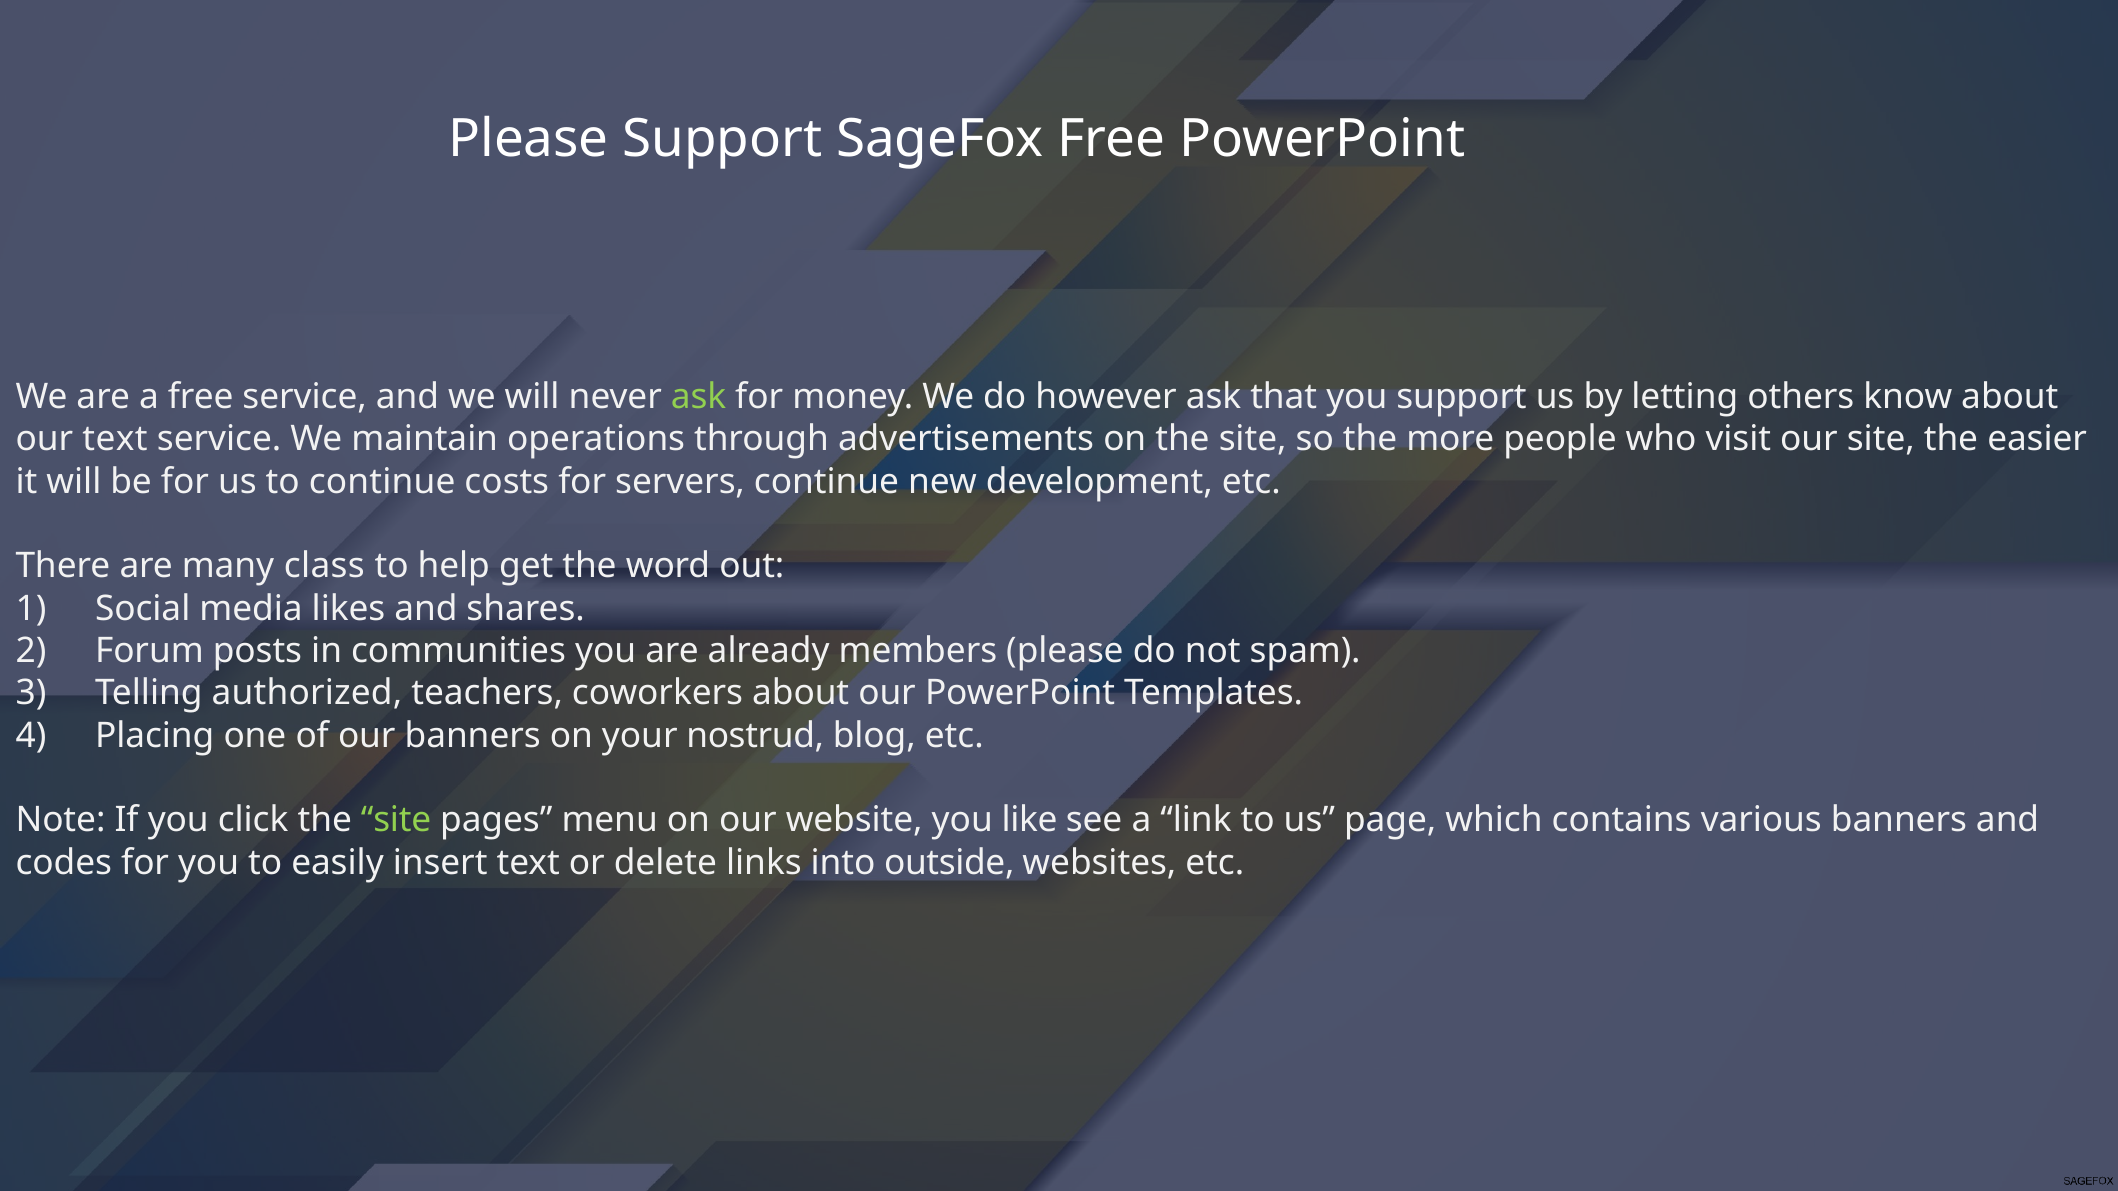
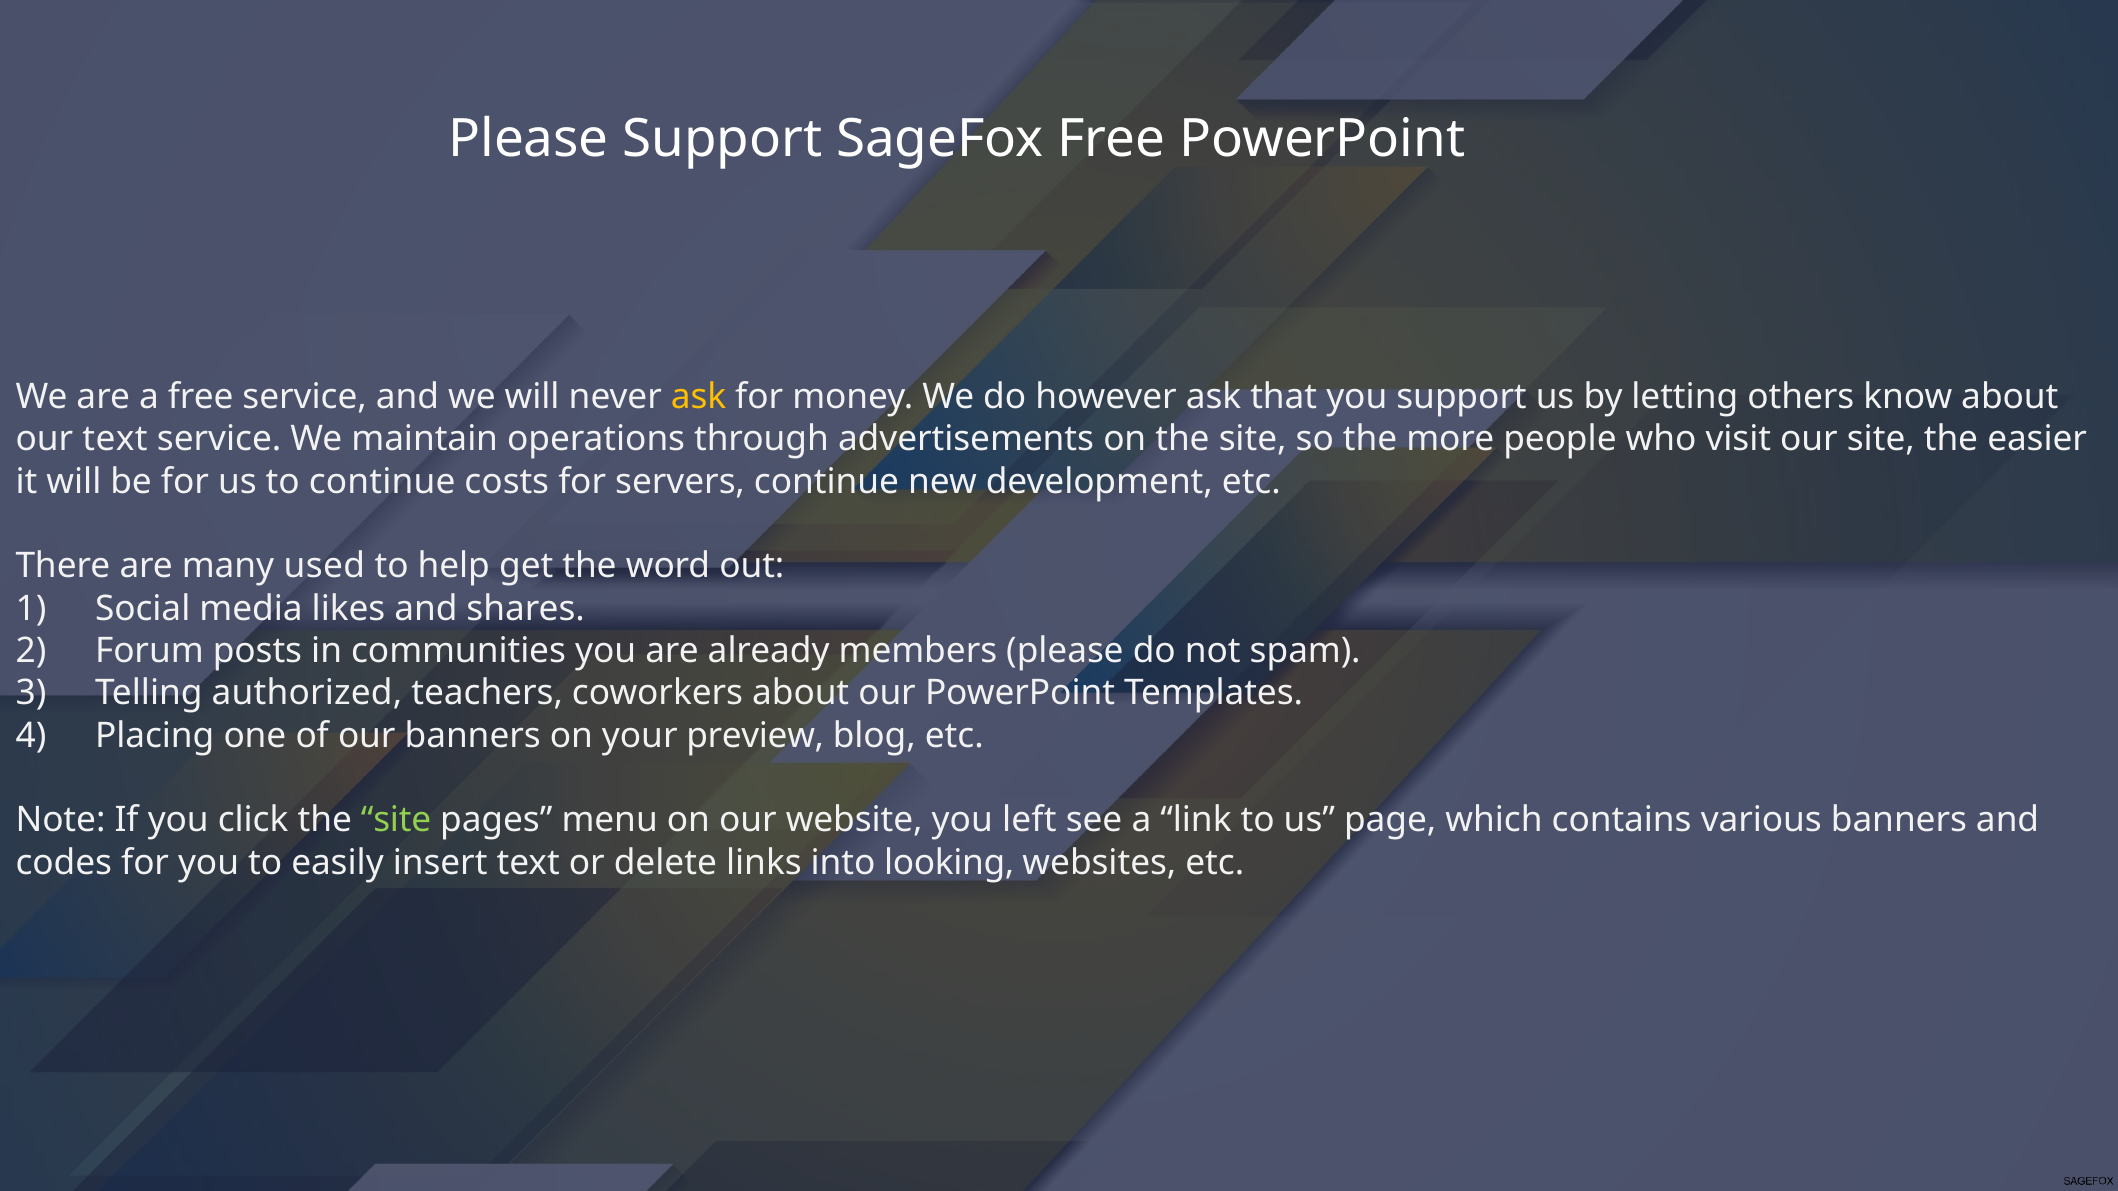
ask at (698, 397) colour: light green -> yellow
class: class -> used
nostrud: nostrud -> preview
like: like -> left
outside: outside -> looking
